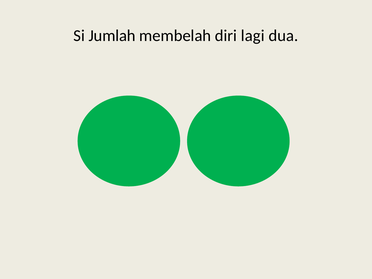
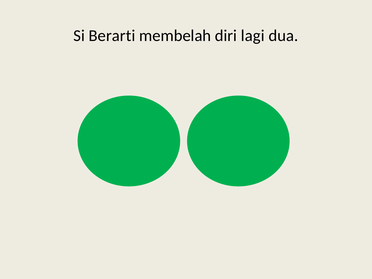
Jumlah: Jumlah -> Berarti
